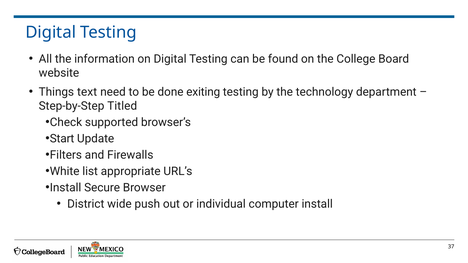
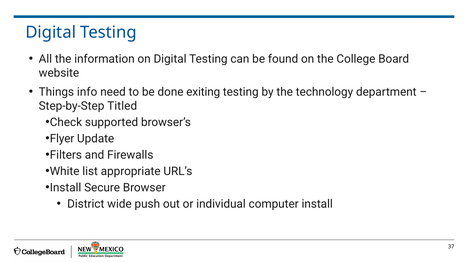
text: text -> info
Start: Start -> Flyer
